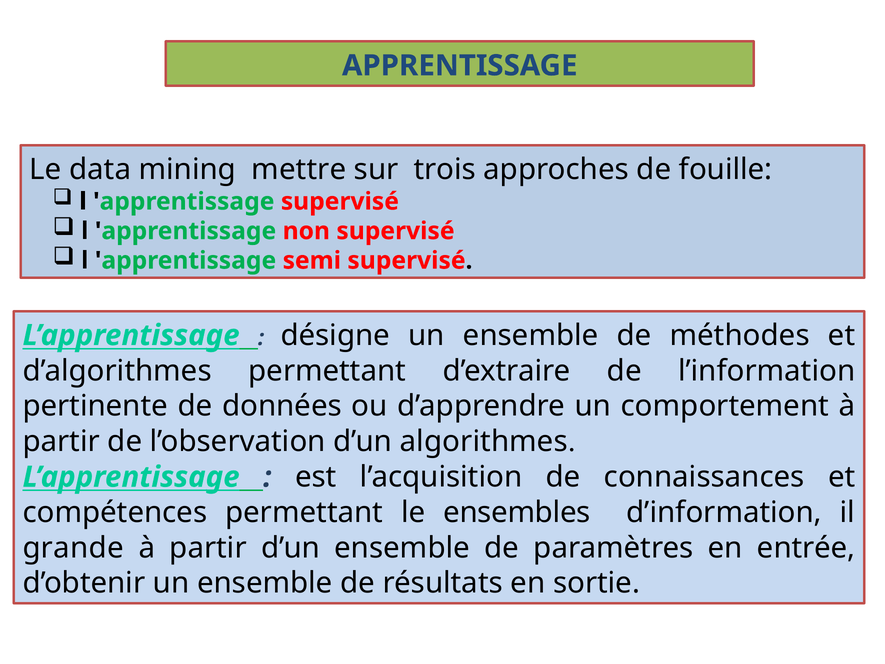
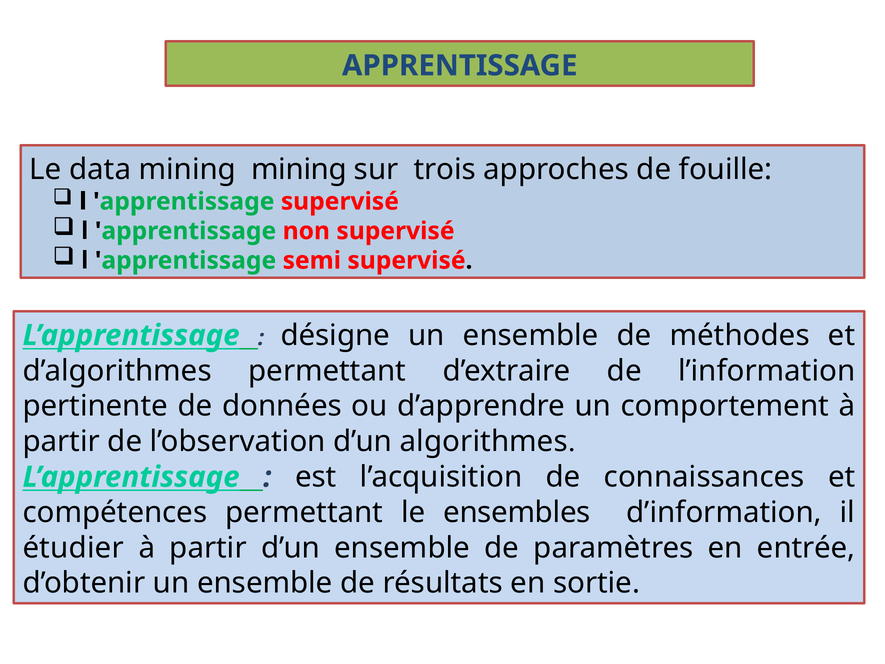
mining mettre: mettre -> mining
grande: grande -> étudier
